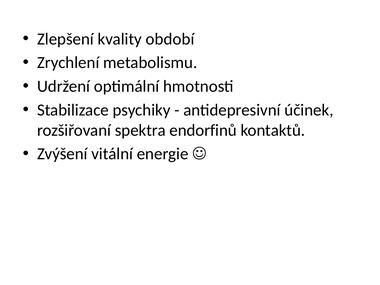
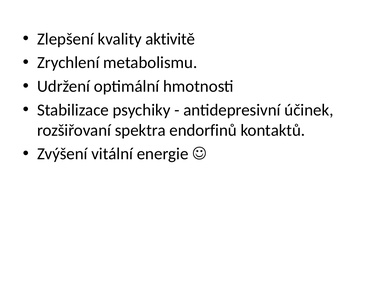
období: období -> aktivitě
